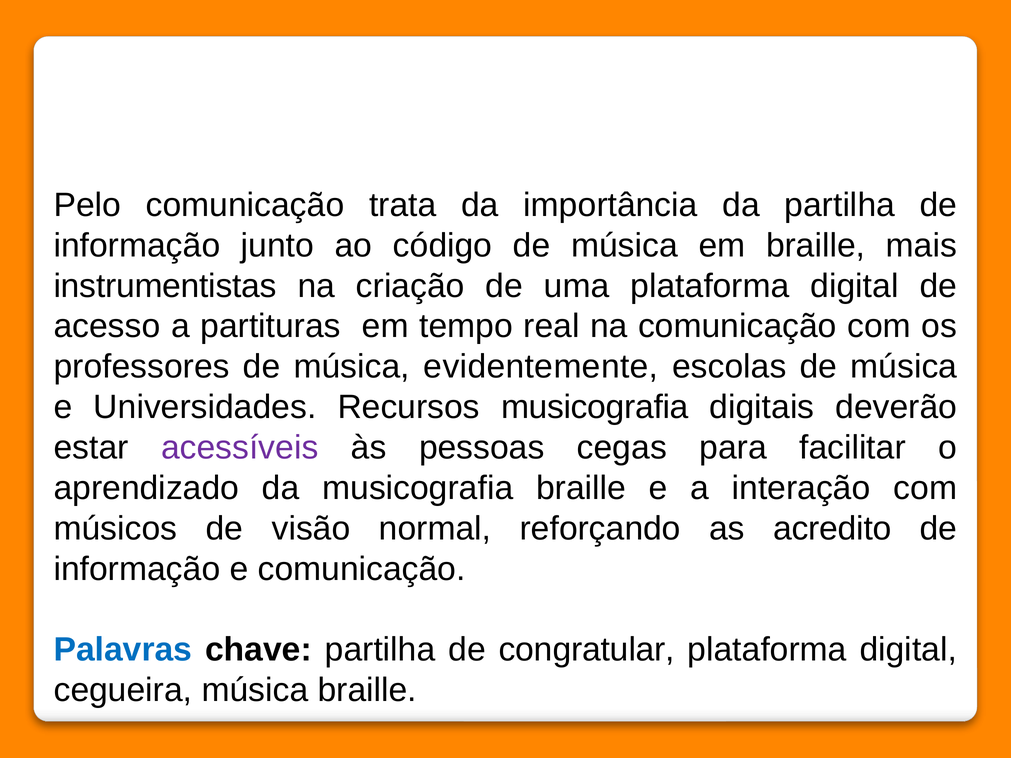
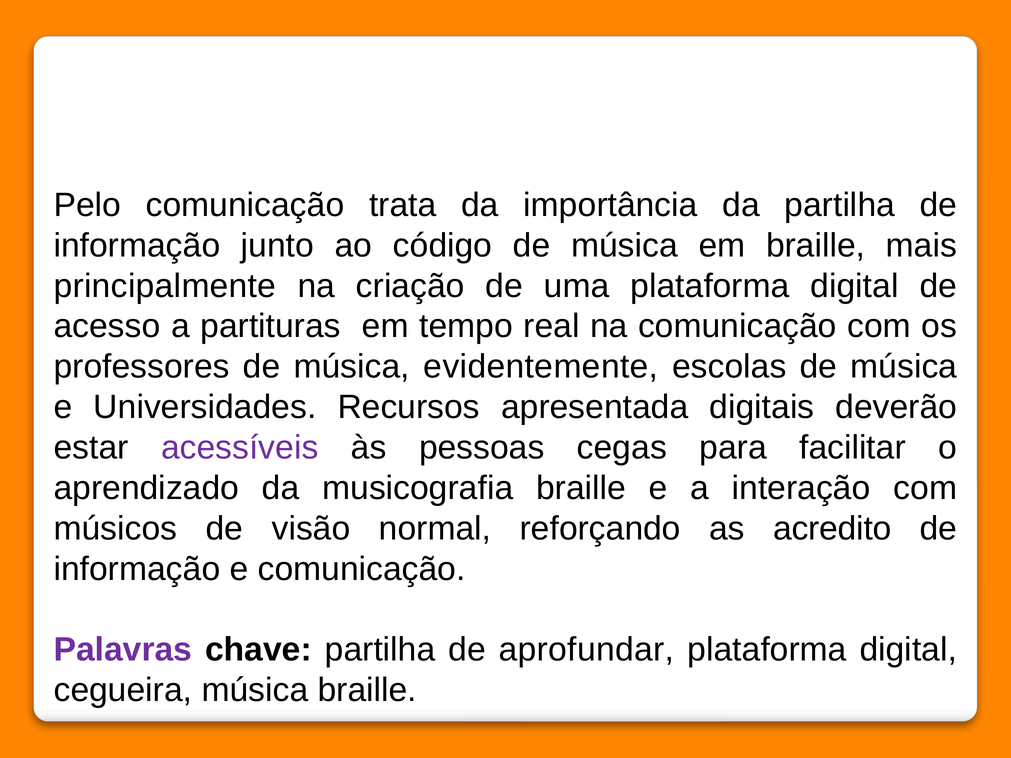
instrumentistas: instrumentistas -> principalmente
Recursos musicografia: musicografia -> apresentada
Palavras colour: blue -> purple
congratular: congratular -> aprofundar
